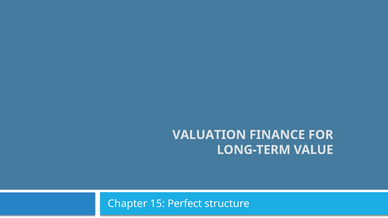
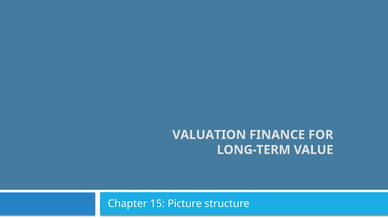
Perfect: Perfect -> Picture
